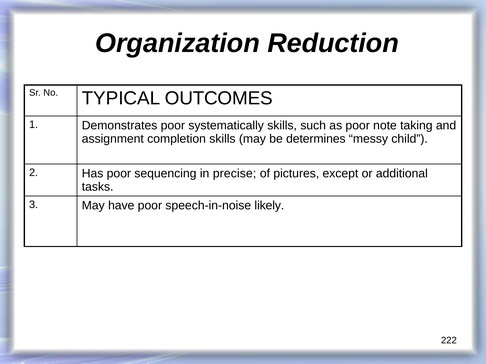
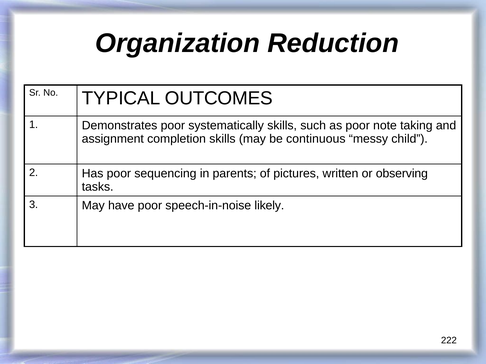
determines: determines -> continuous
precise: precise -> parents
except: except -> written
additional: additional -> observing
